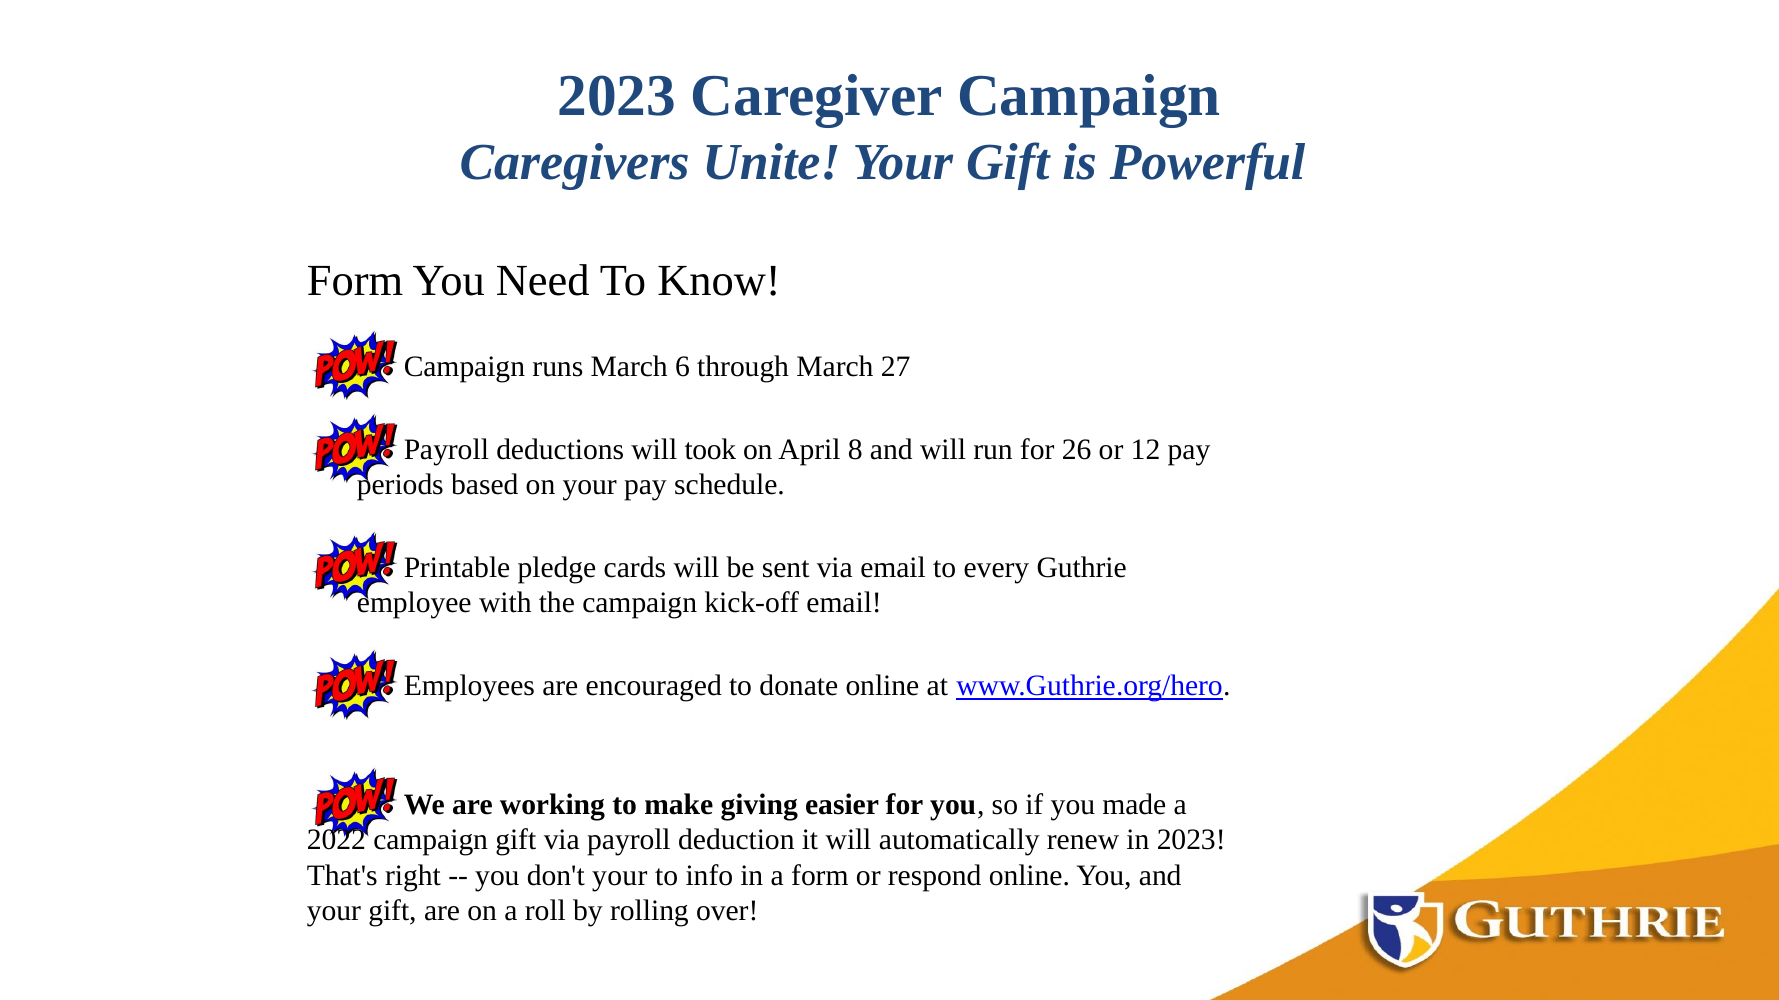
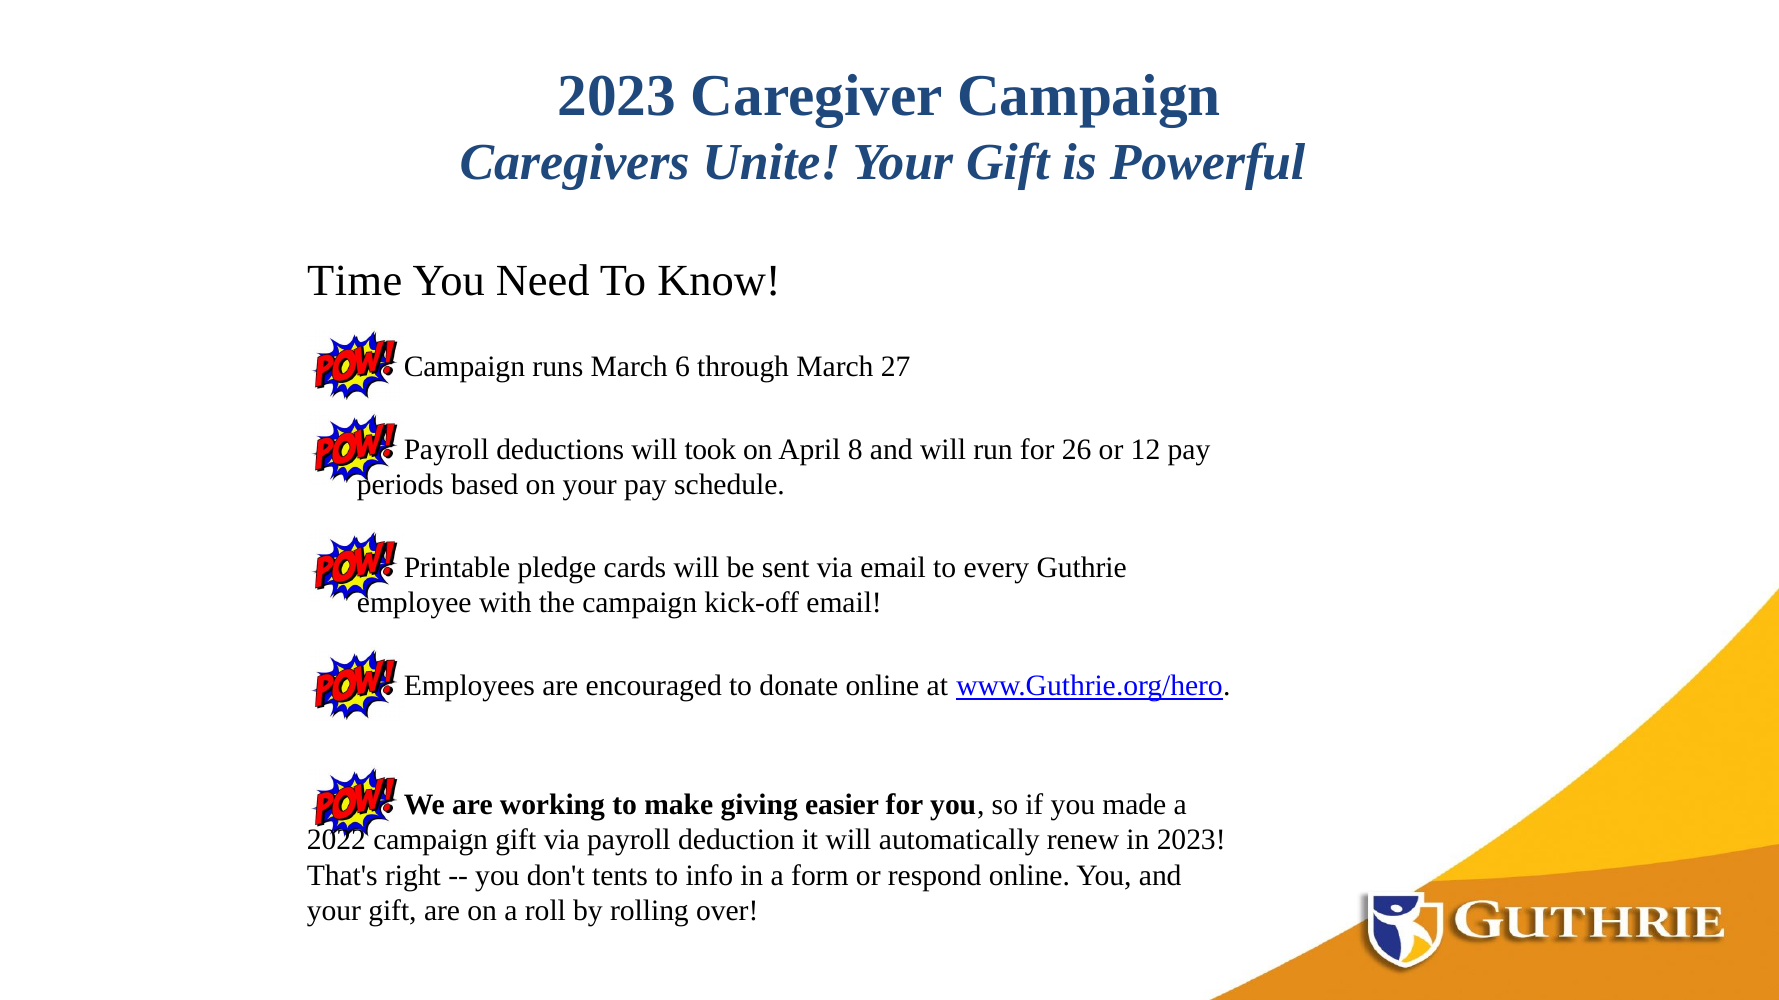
Form at (355, 281): Form -> Time
don't your: your -> tents
